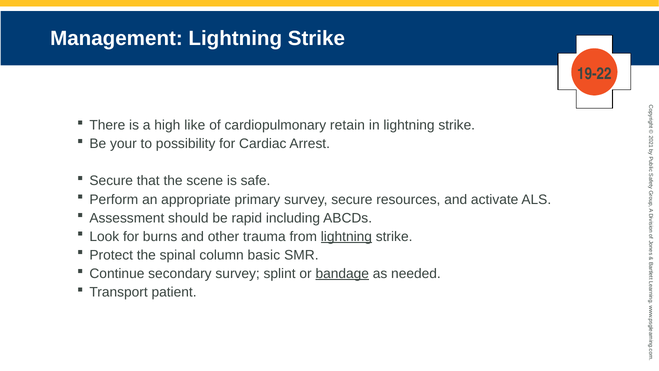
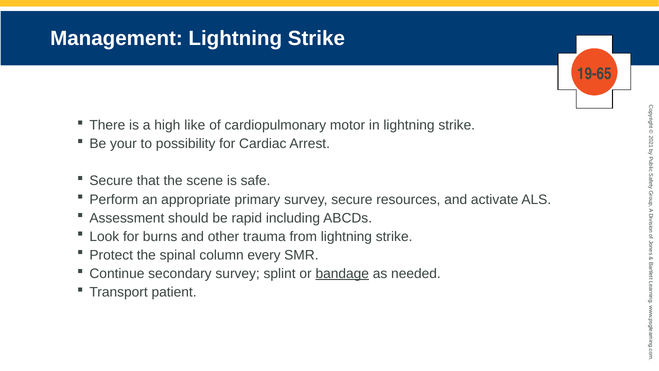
19-22: 19-22 -> 19-65
retain: retain -> motor
lightning at (346, 236) underline: present -> none
basic: basic -> every
